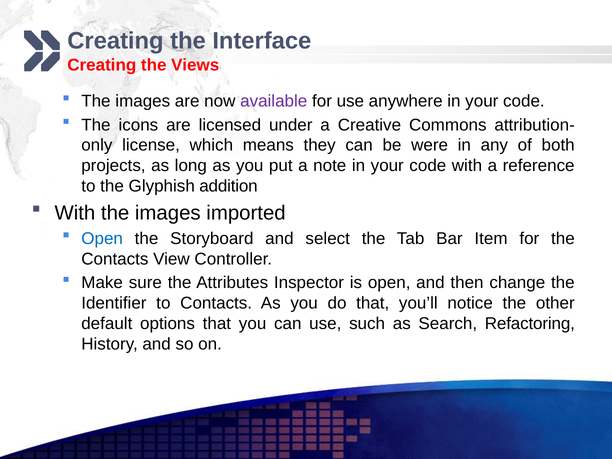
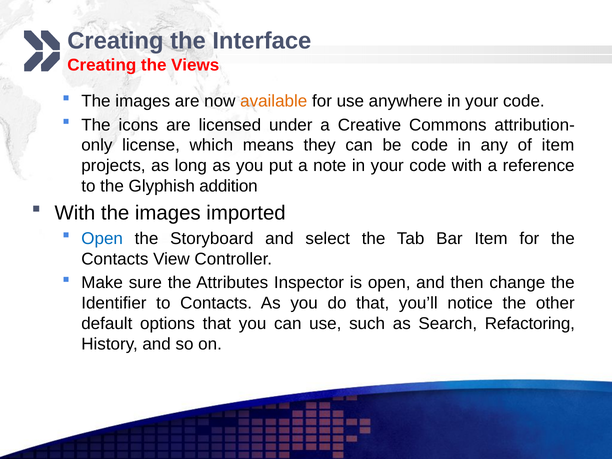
available colour: purple -> orange
be were: were -> code
of both: both -> item
